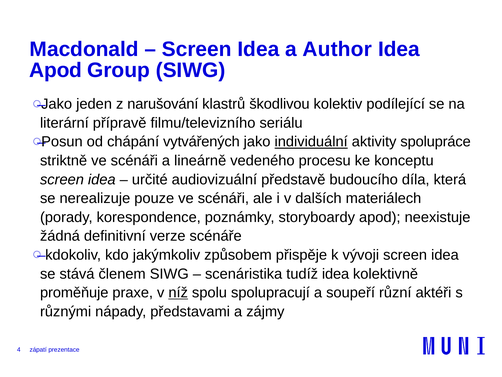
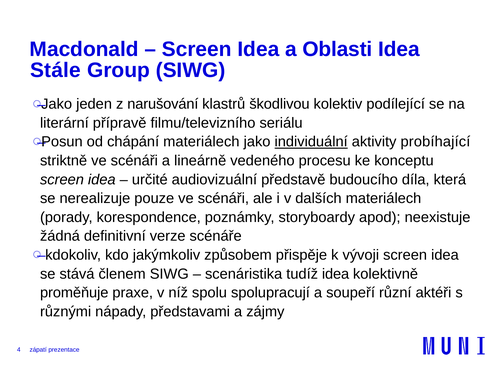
Author: Author -> Oblasti
Apod at (56, 70): Apod -> Stále
chápání vytvářených: vytvářených -> materiálech
spolupráce: spolupráce -> probíhající
níž underline: present -> none
